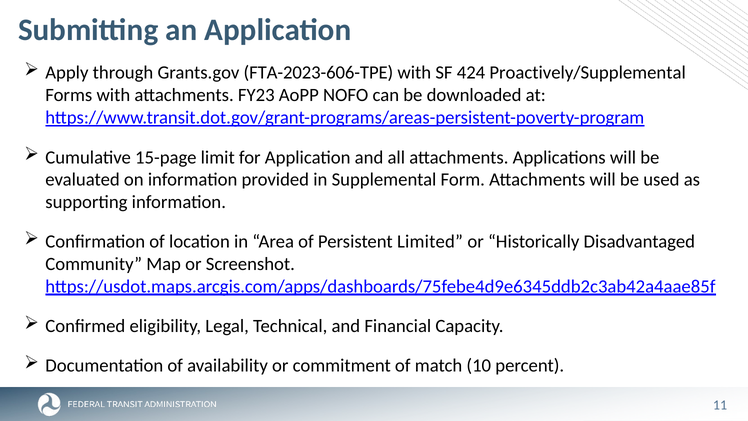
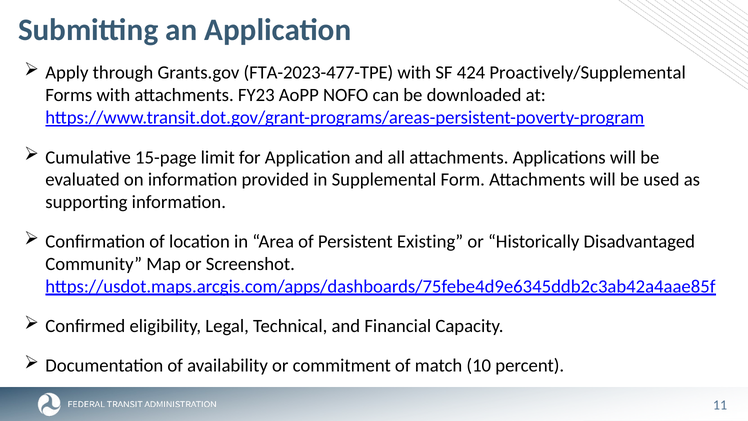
FTA-2023-606-TPE: FTA-2023-606-TPE -> FTA-2023-477-TPE
Limited: Limited -> Existing
